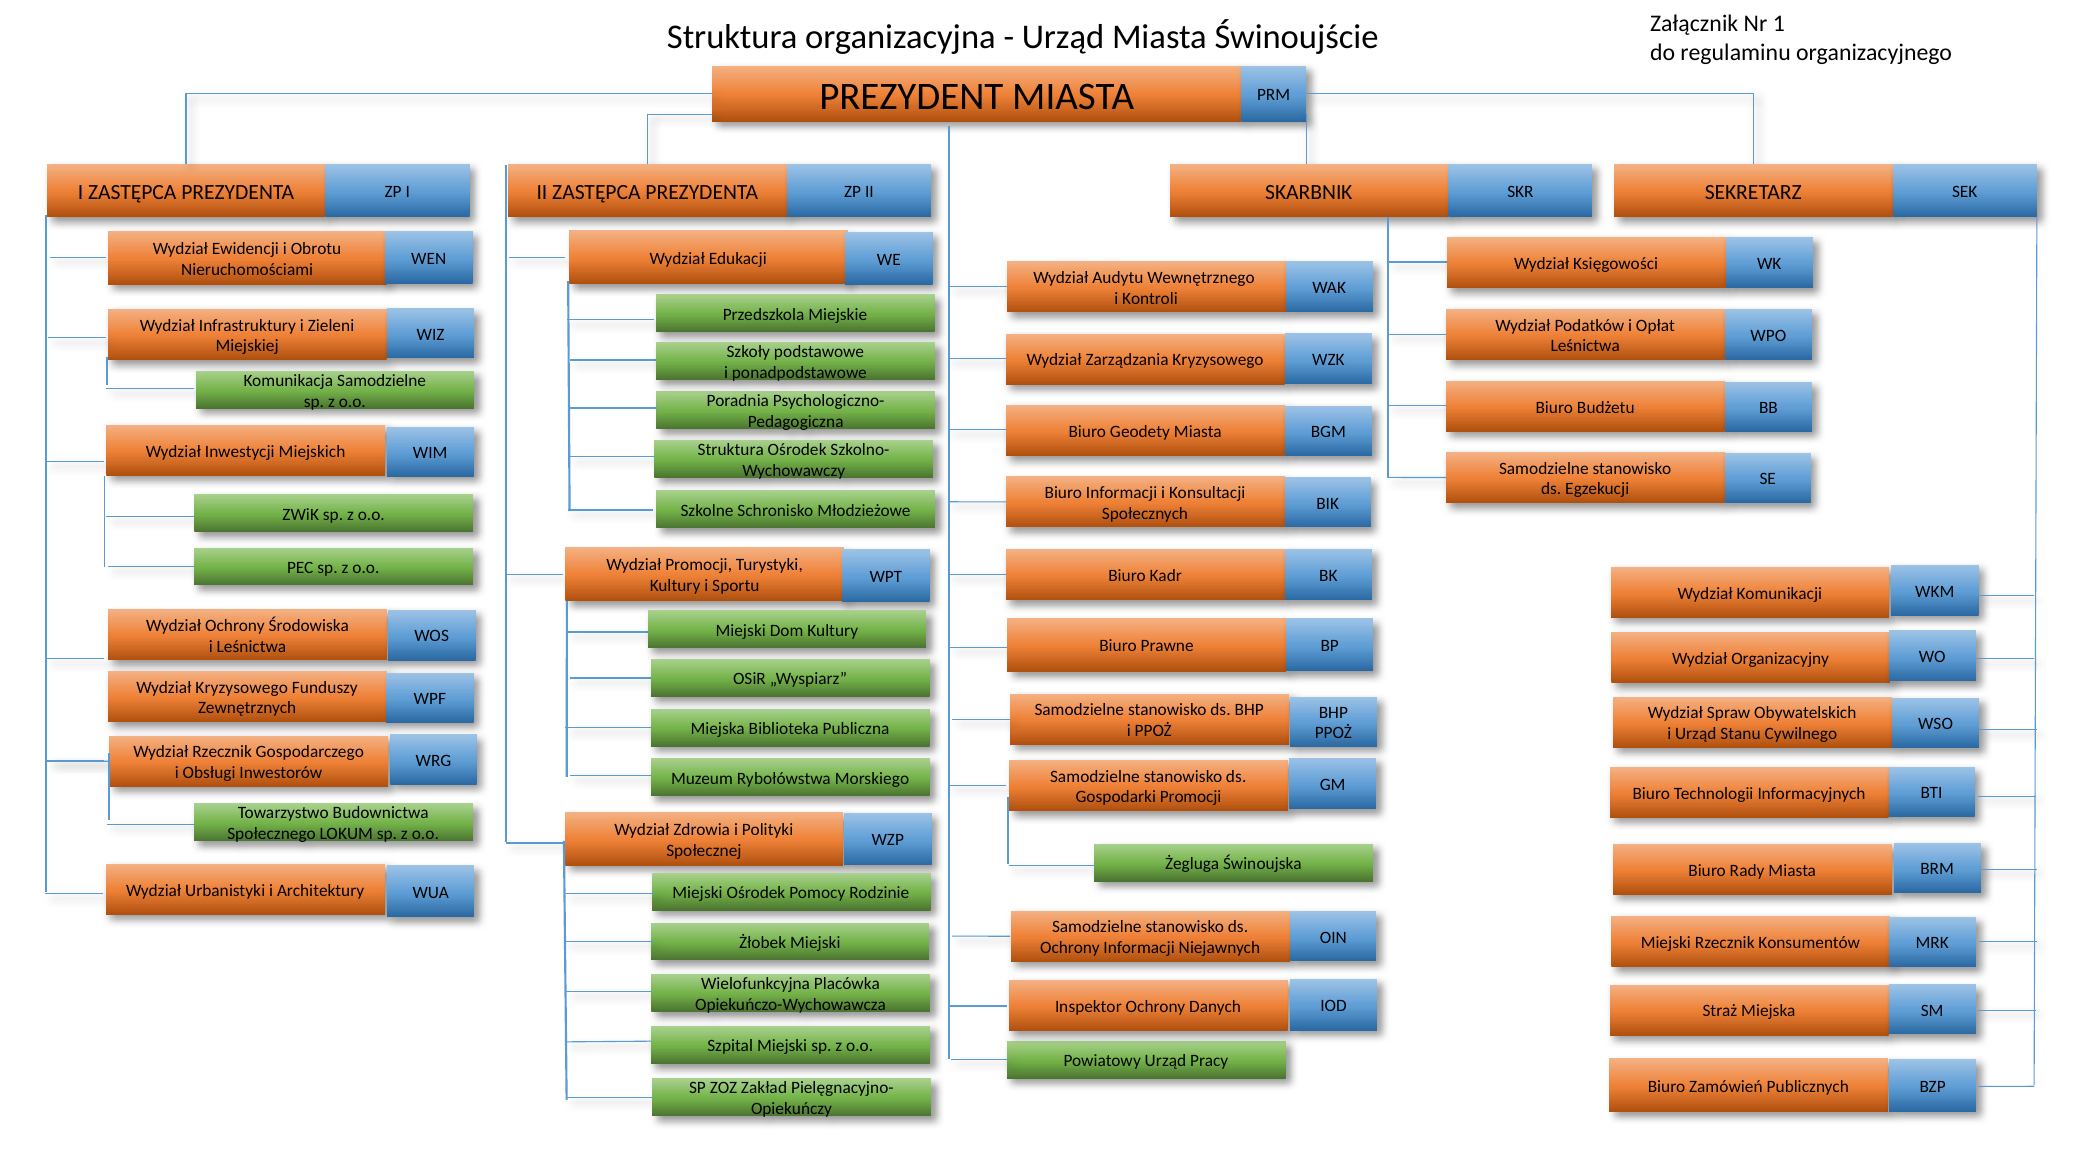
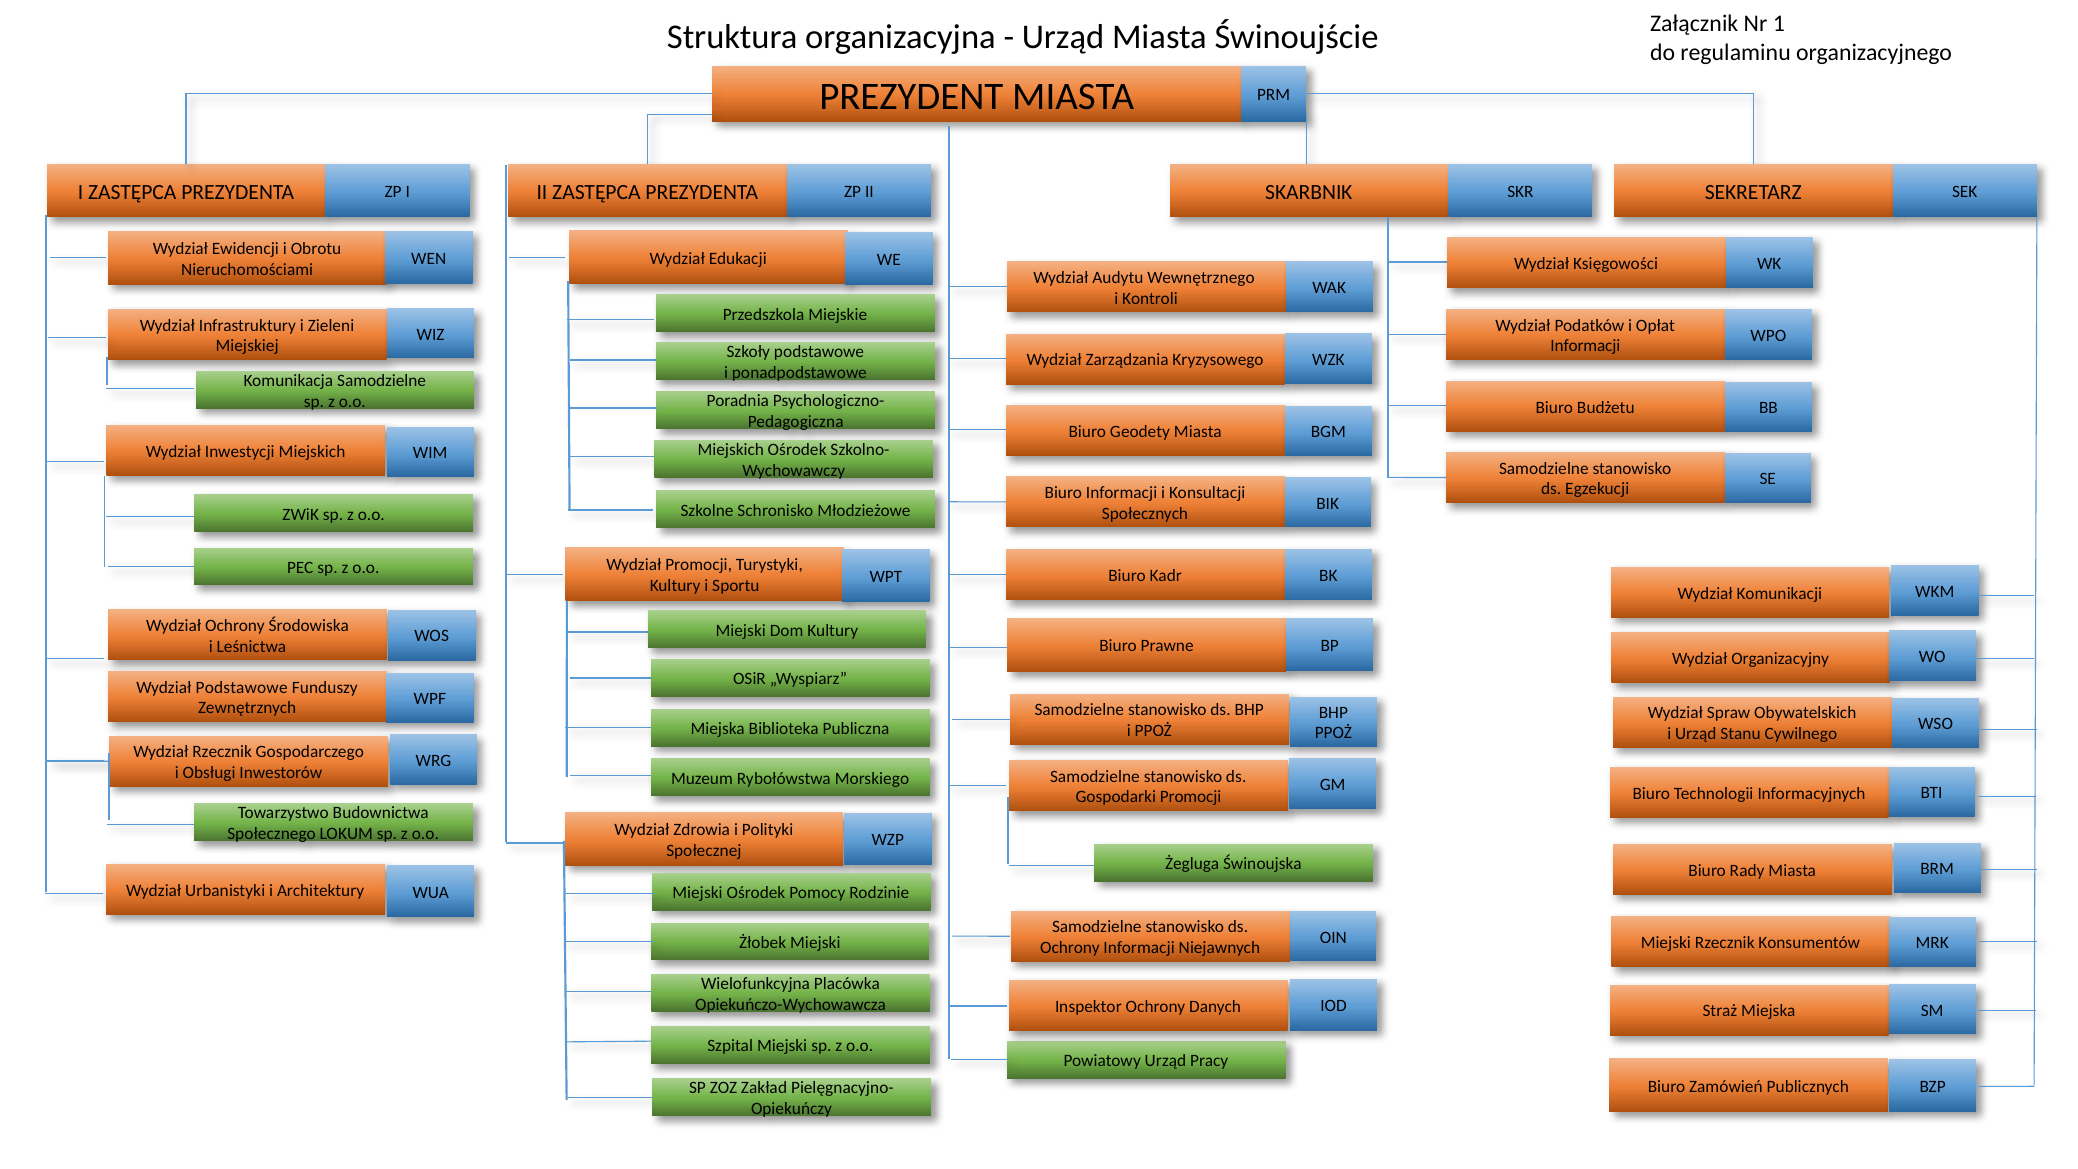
Leśnictwa at (1585, 346): Leśnictwa -> Informacji
Struktura at (731, 450): Struktura -> Miejskich
Wydział Kryzysowego: Kryzysowego -> Podstawowe
